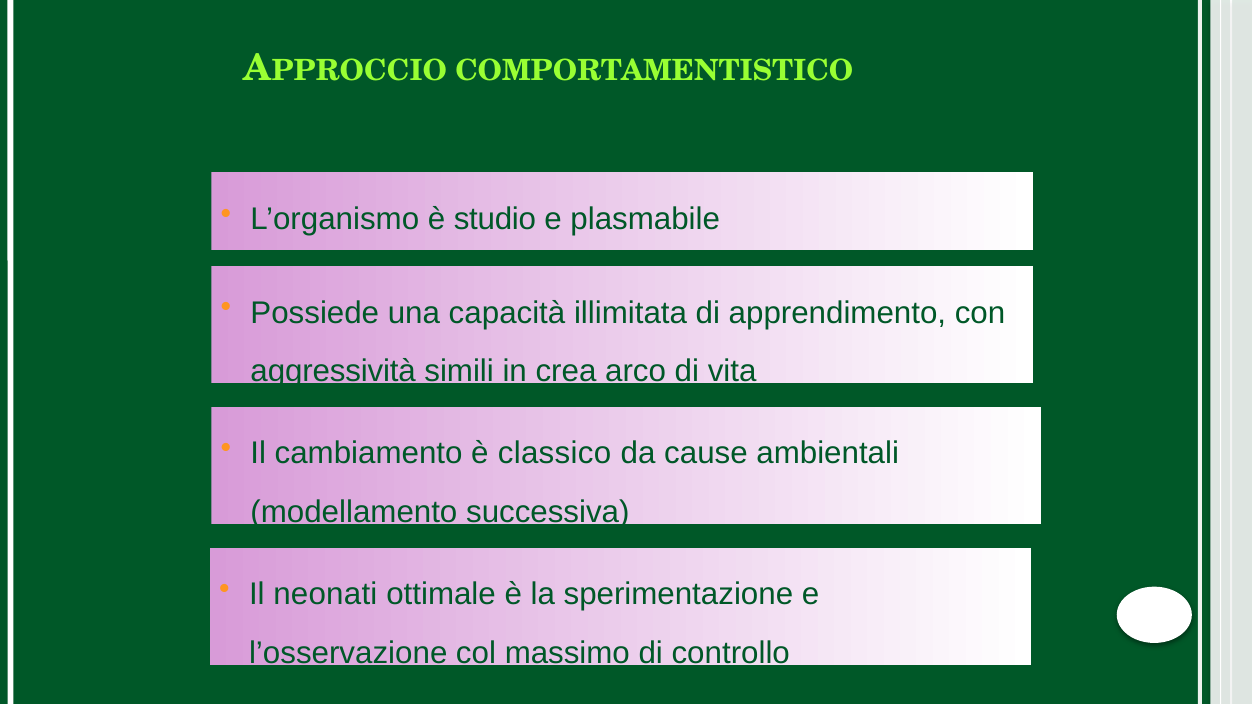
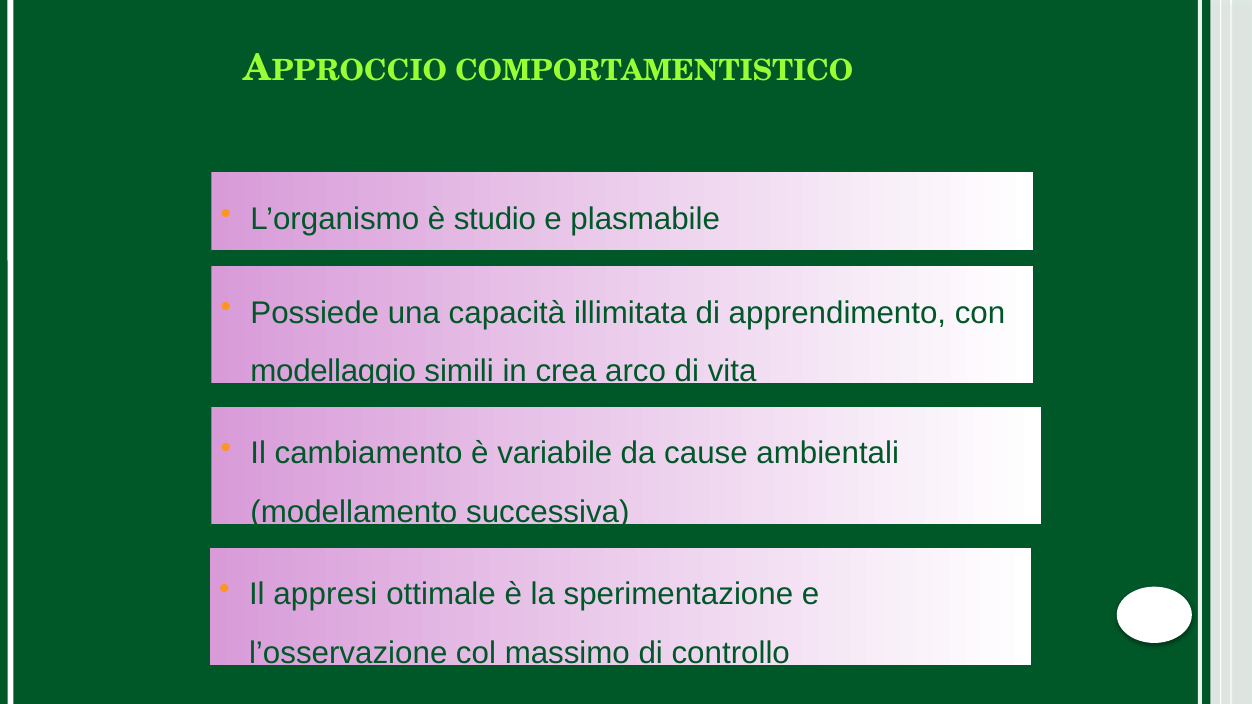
aggressività: aggressività -> modellaggio
classico: classico -> variabile
neonati: neonati -> appresi
